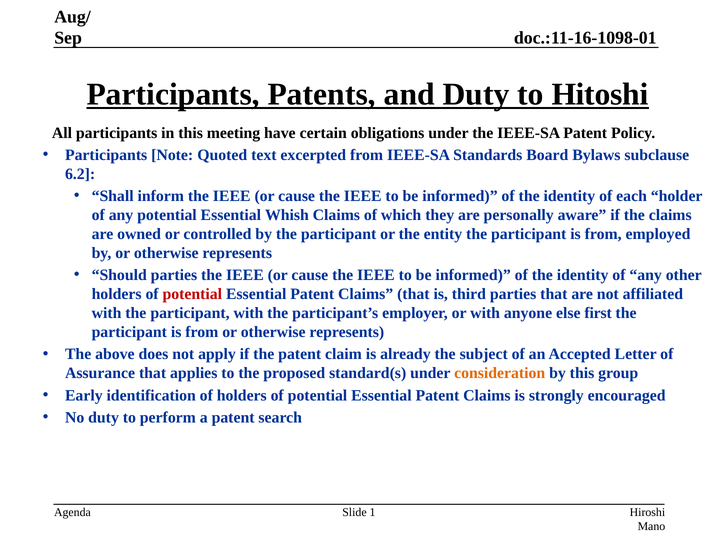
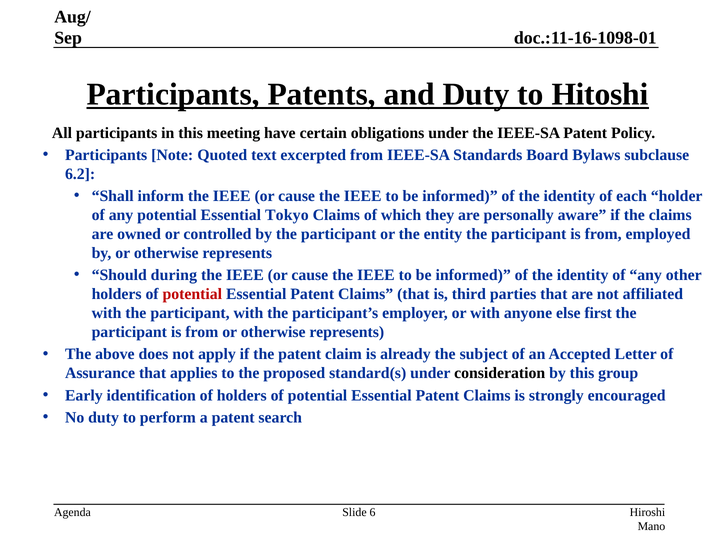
Whish: Whish -> Tokyo
Should parties: parties -> during
consideration colour: orange -> black
1: 1 -> 6
